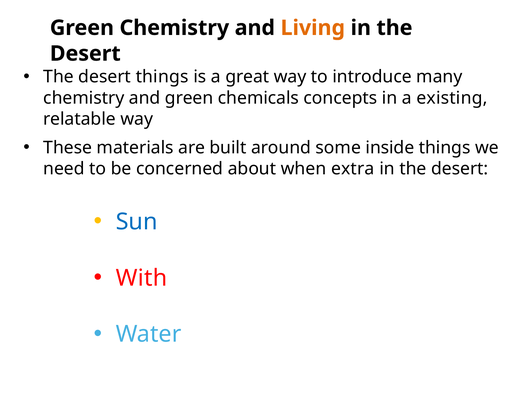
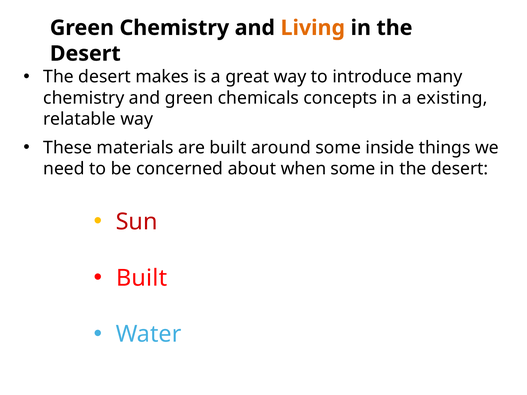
desert things: things -> makes
when extra: extra -> some
Sun colour: blue -> red
With at (142, 278): With -> Built
